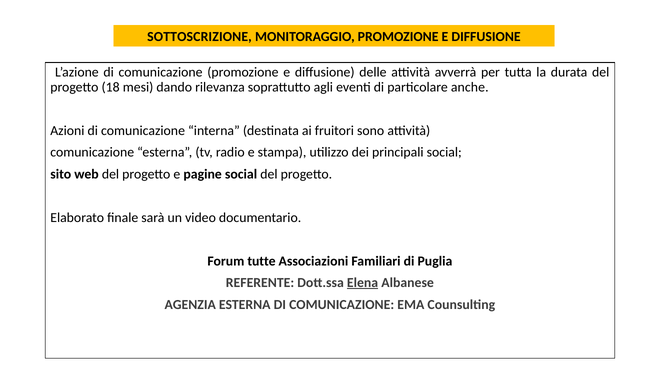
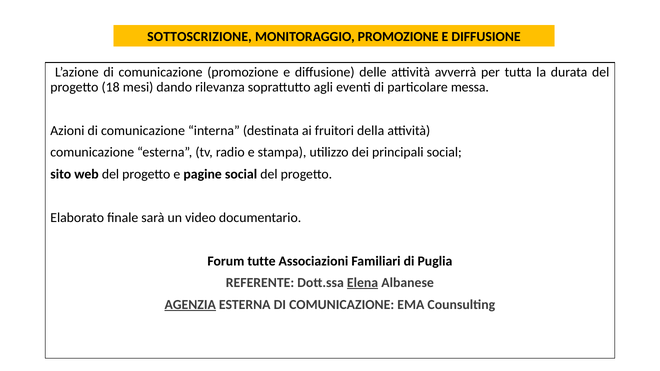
anche: anche -> messa
sono: sono -> della
AGENZIA underline: none -> present
